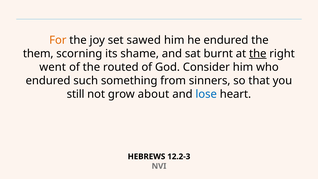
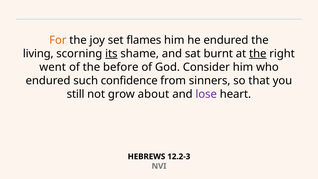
sawed: sawed -> flames
them: them -> living
its underline: none -> present
routed: routed -> before
something: something -> confidence
lose colour: blue -> purple
